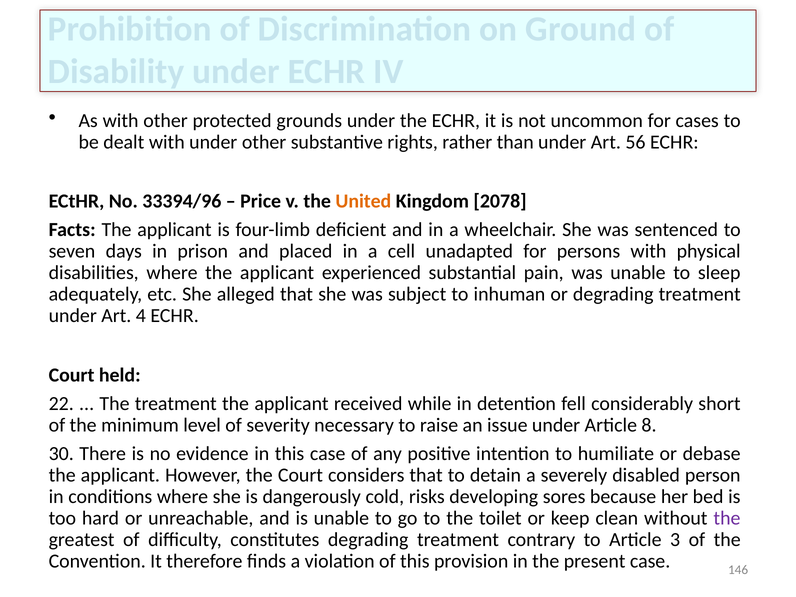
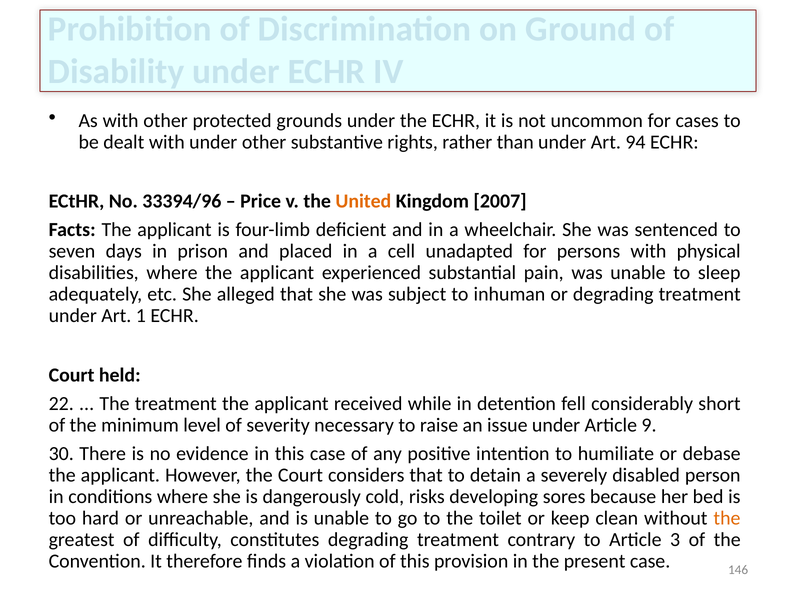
56: 56 -> 94
2078: 2078 -> 2007
4: 4 -> 1
8: 8 -> 9
the at (727, 518) colour: purple -> orange
